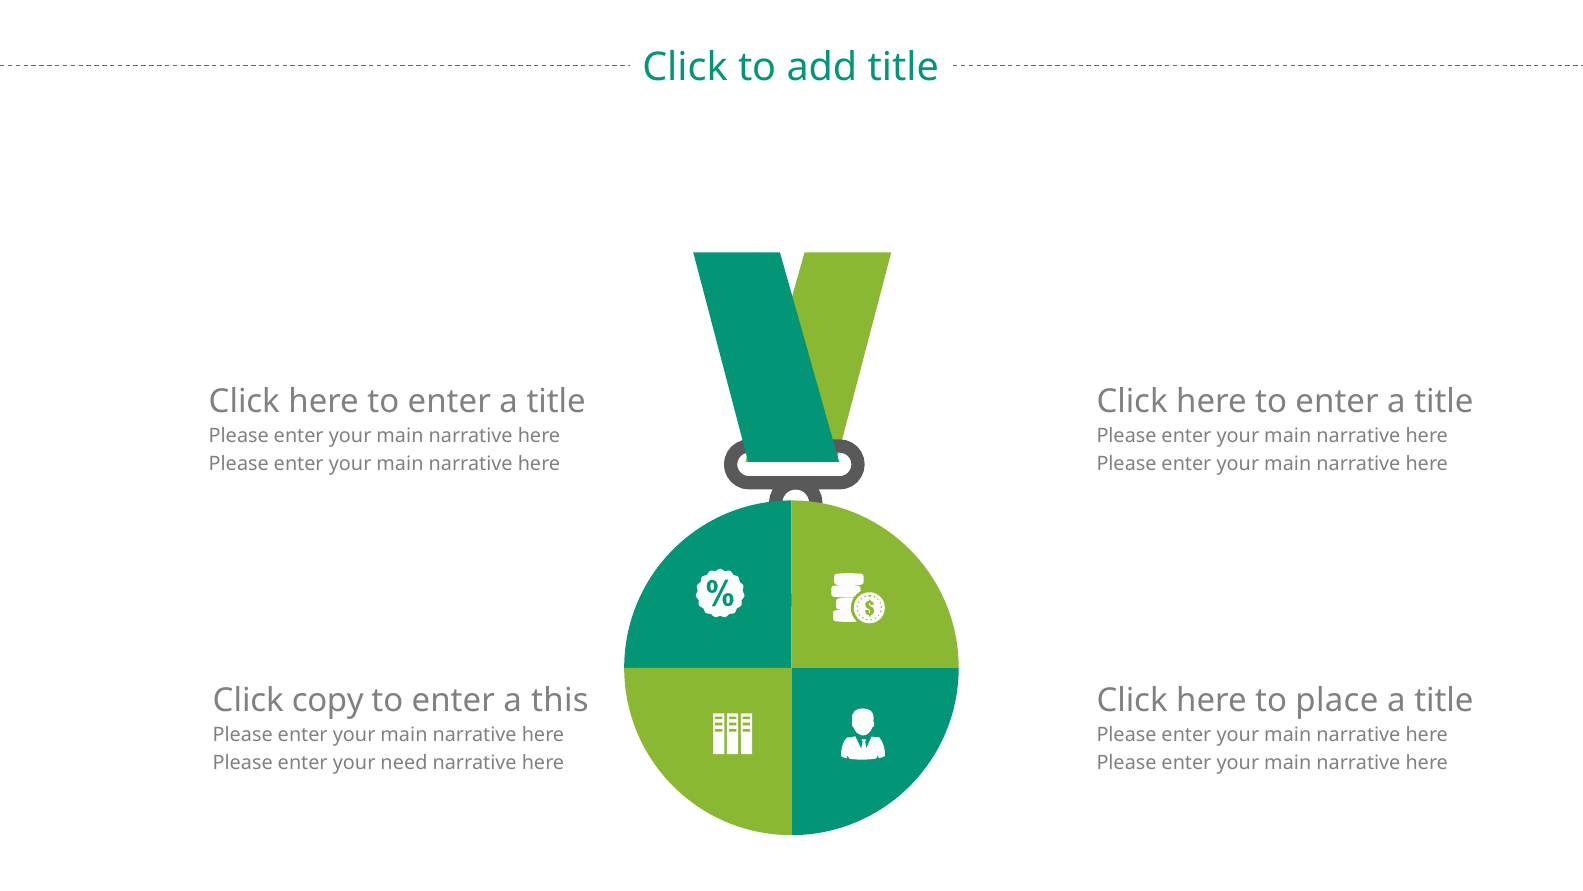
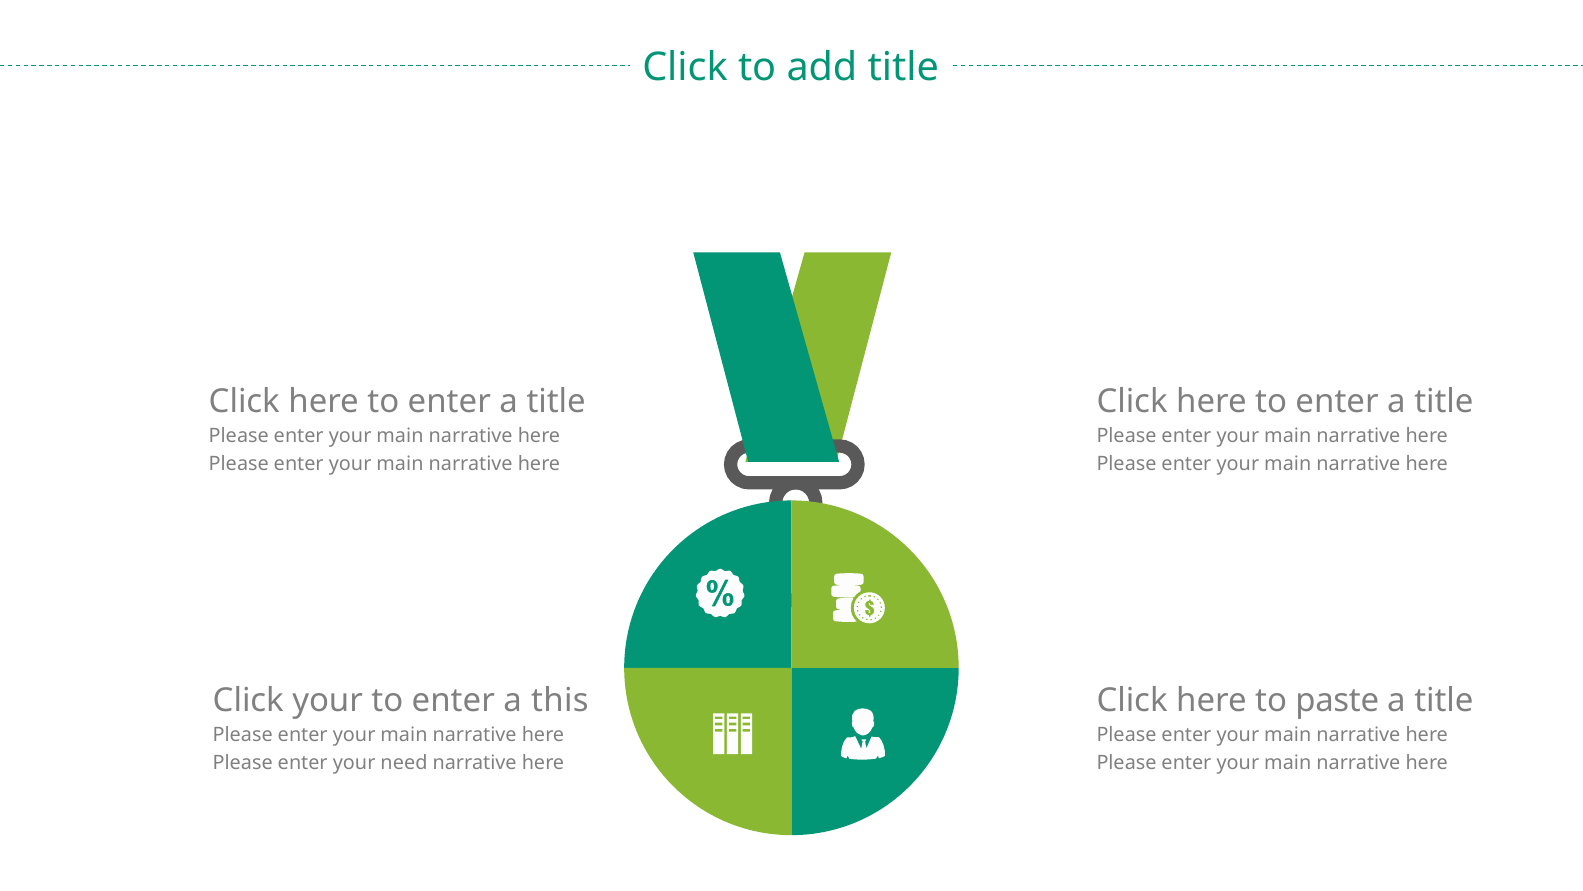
Click copy: copy -> your
place: place -> paste
